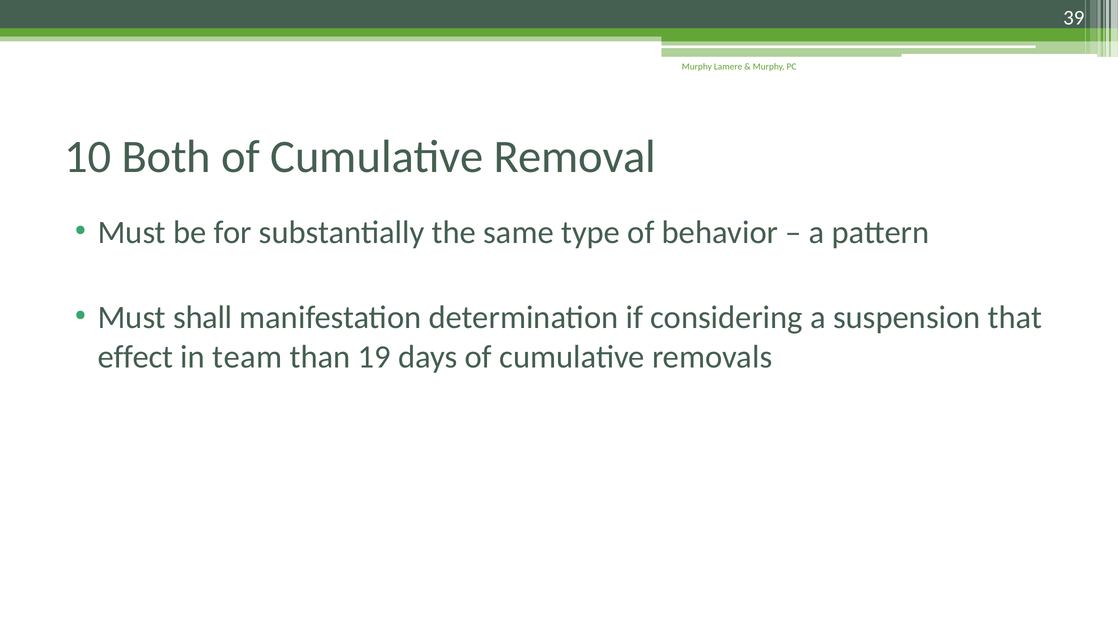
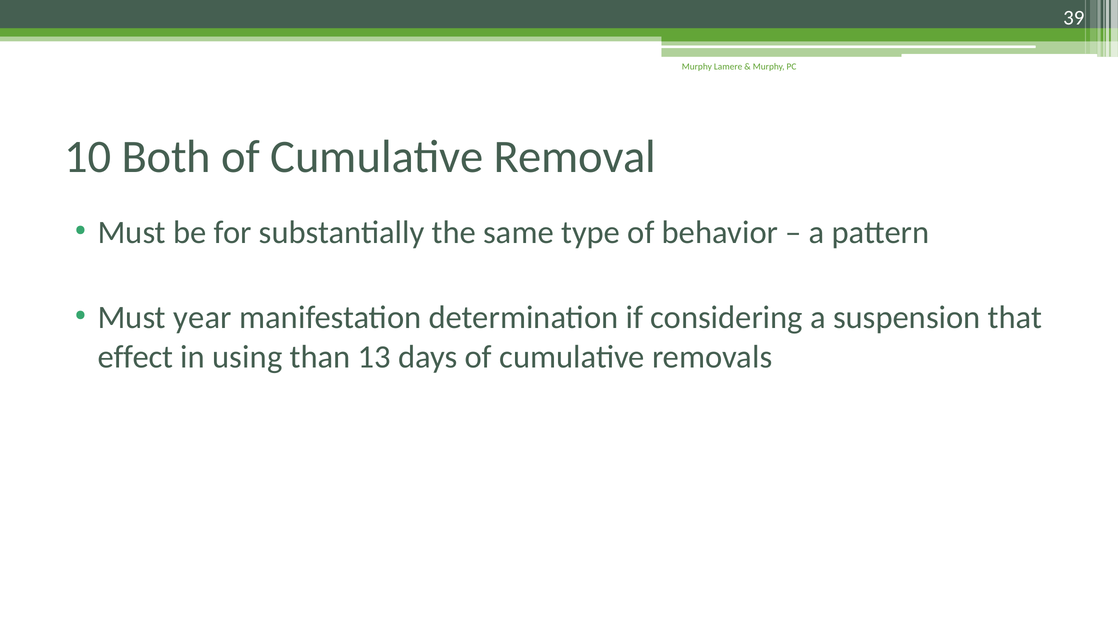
shall: shall -> year
team: team -> using
19: 19 -> 13
